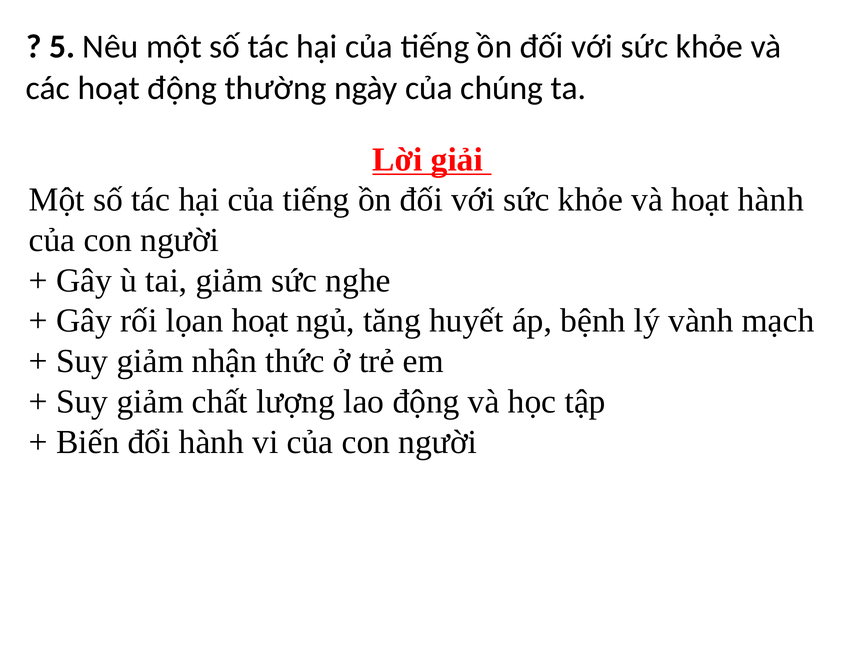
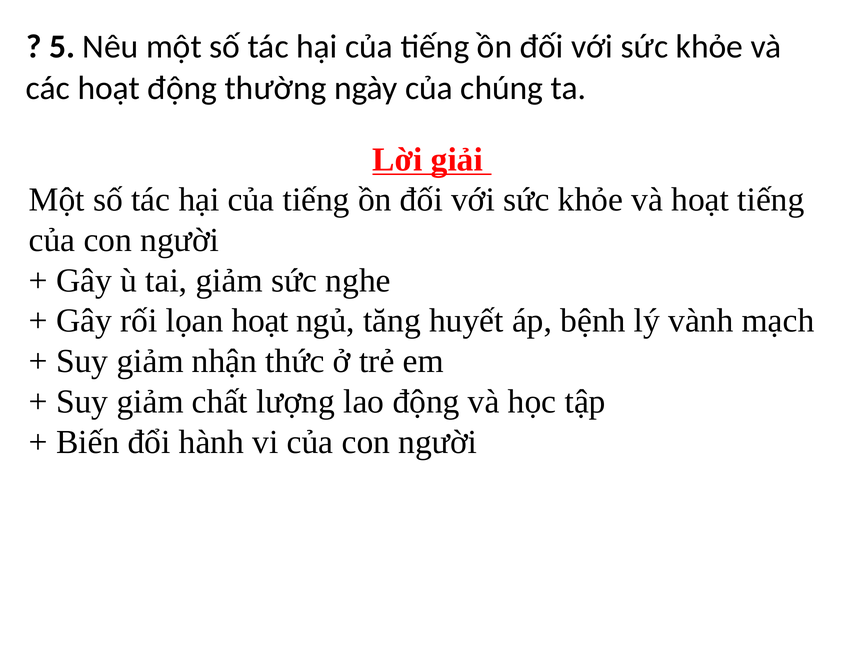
hoạt hành: hành -> tiếng
